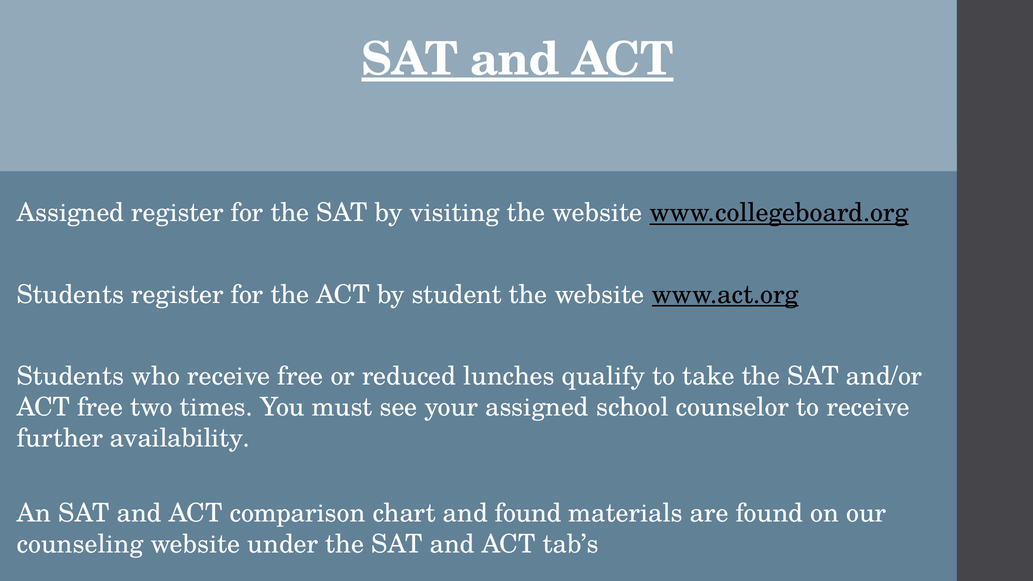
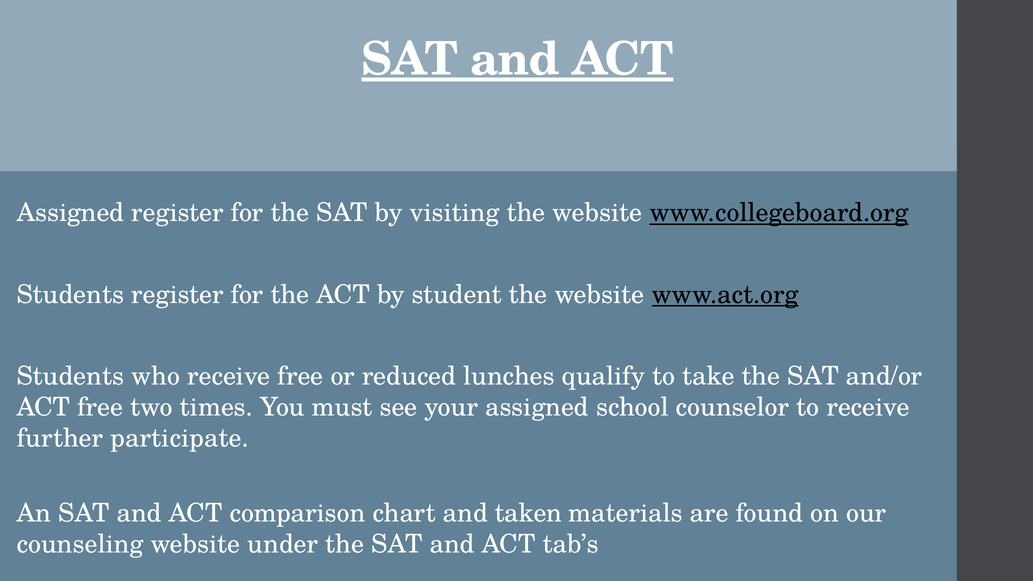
availability: availability -> participate
and found: found -> taken
